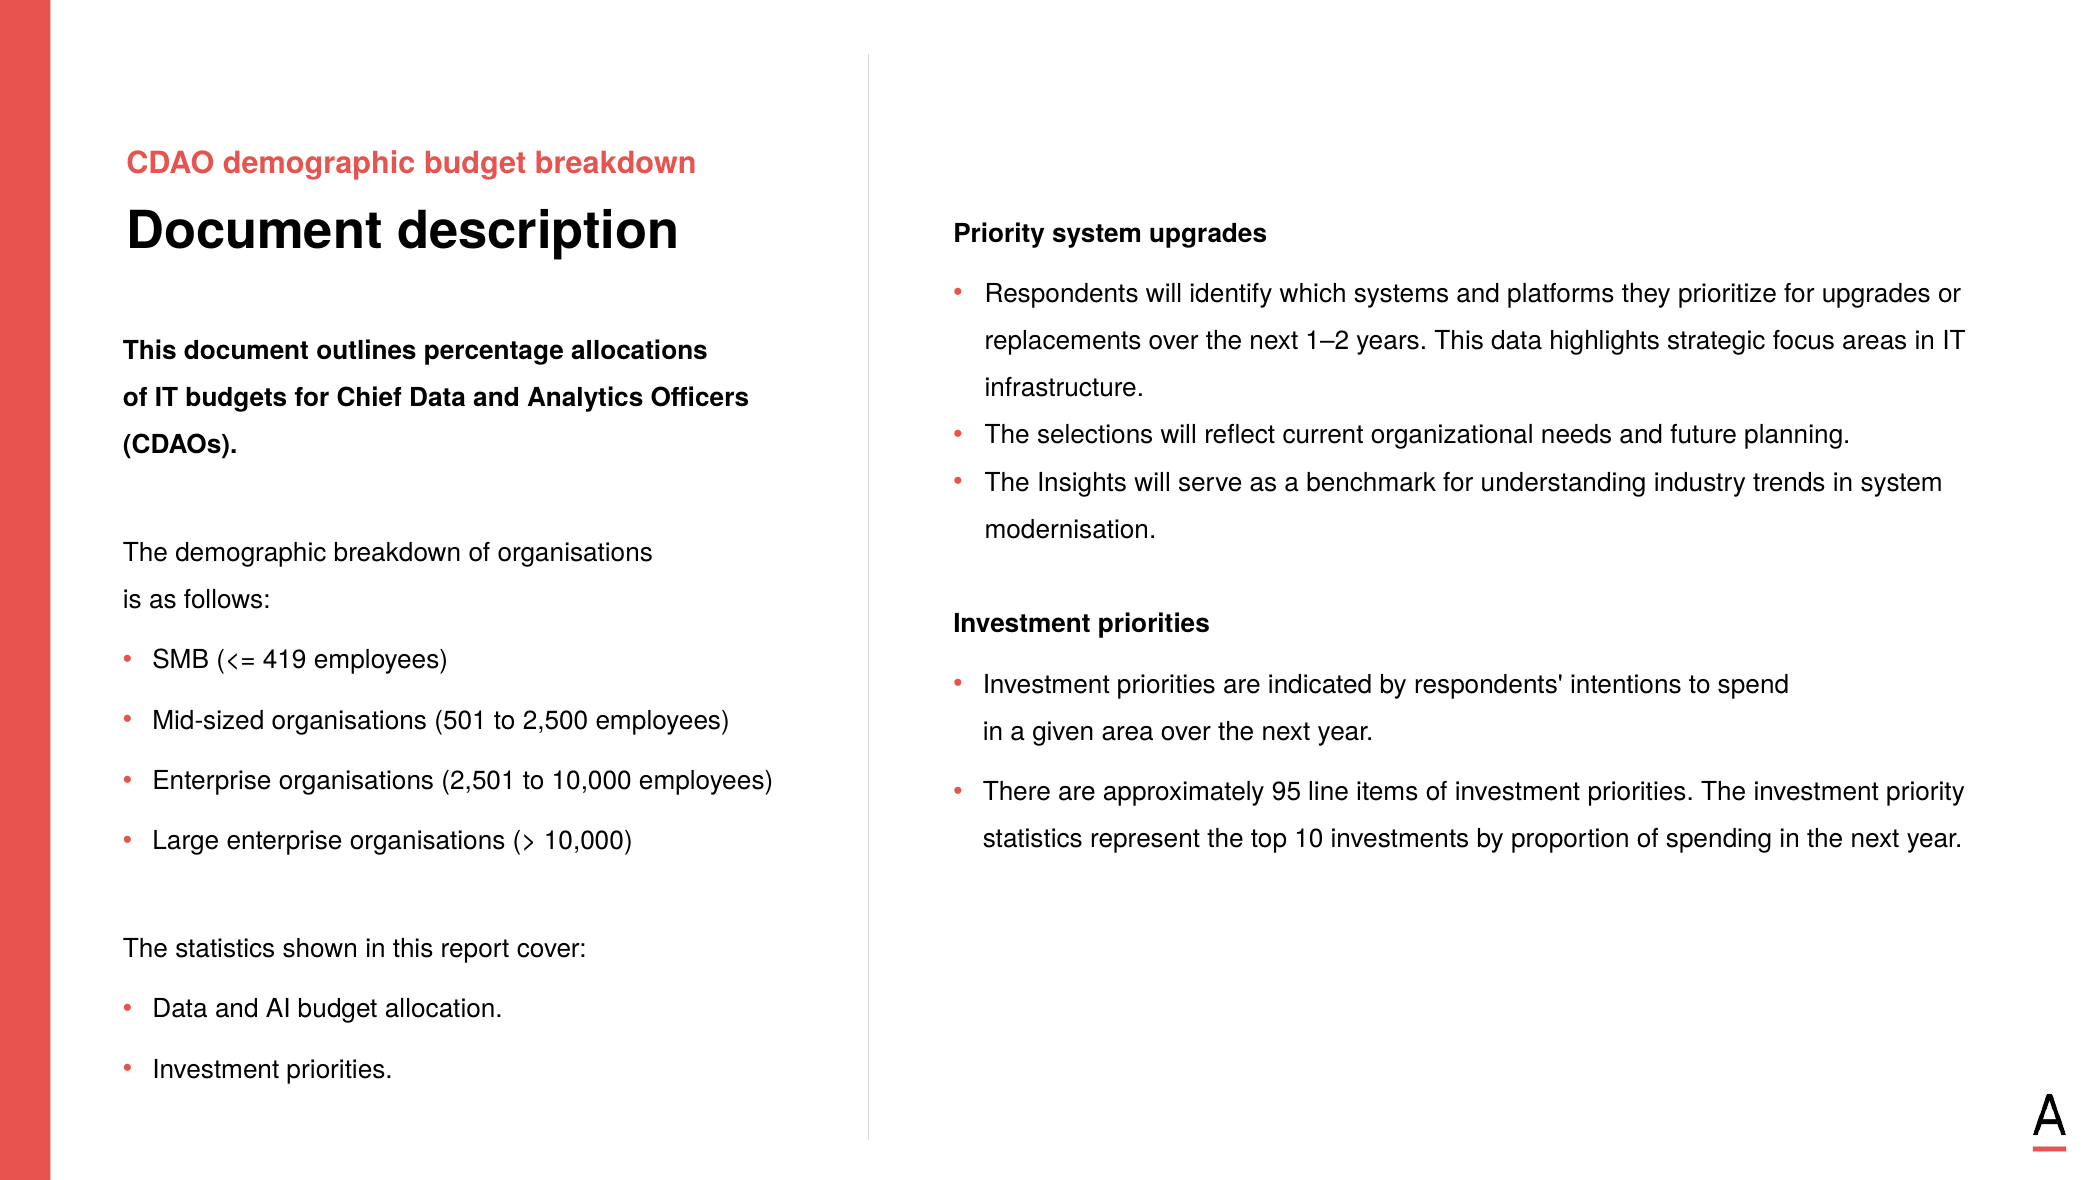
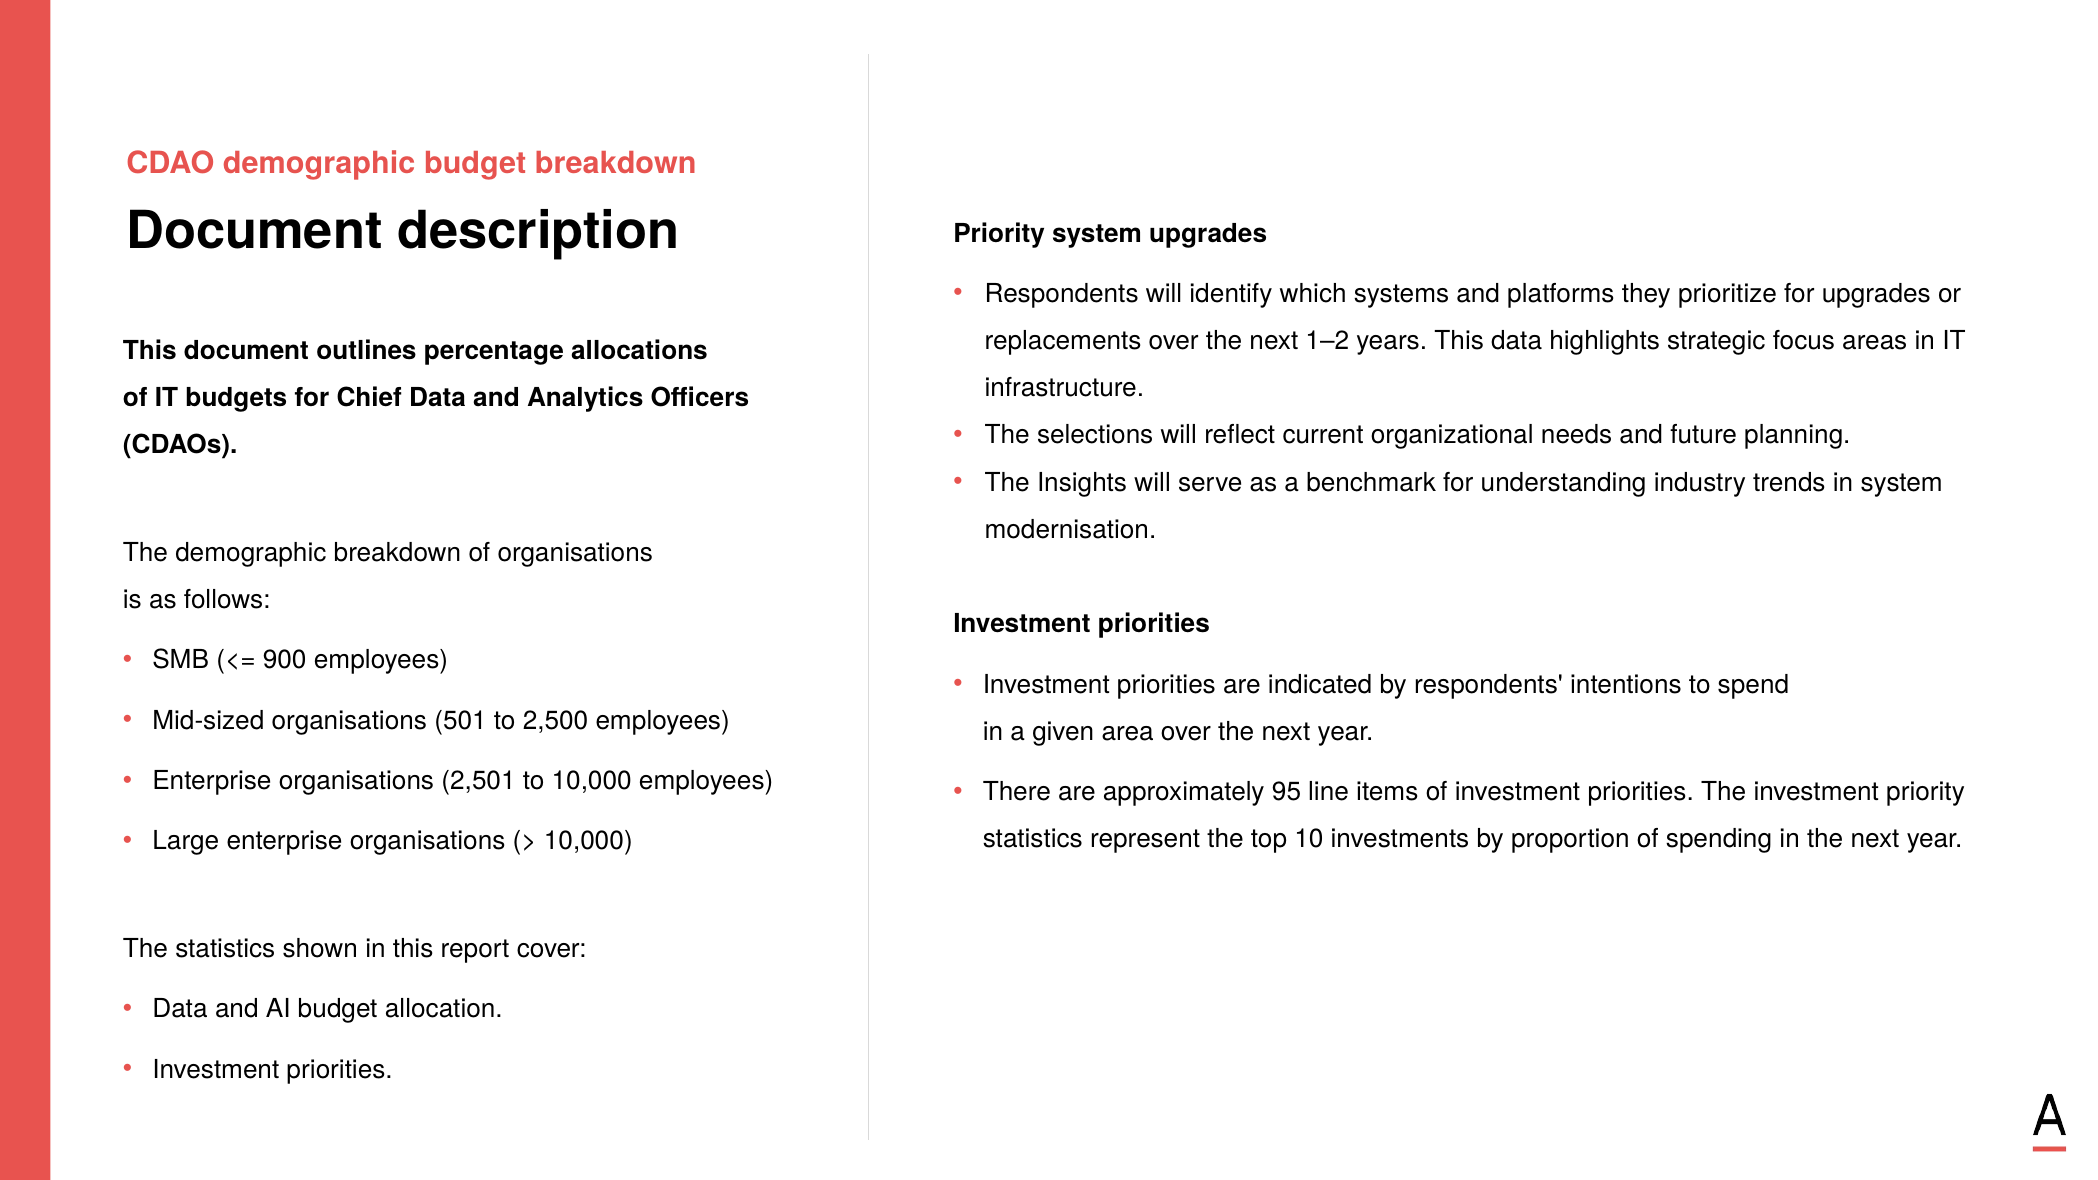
419: 419 -> 900
